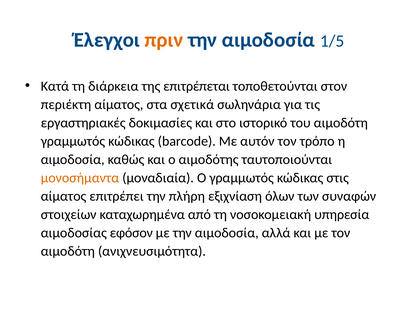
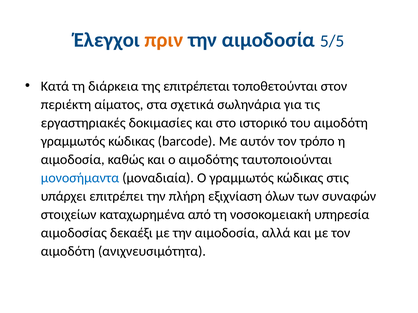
1/5: 1/5 -> 5/5
μονοσήμαντα colour: orange -> blue
αίματος at (64, 197): αίματος -> υπάρχει
εφόσον: εφόσον -> δεκαέξι
